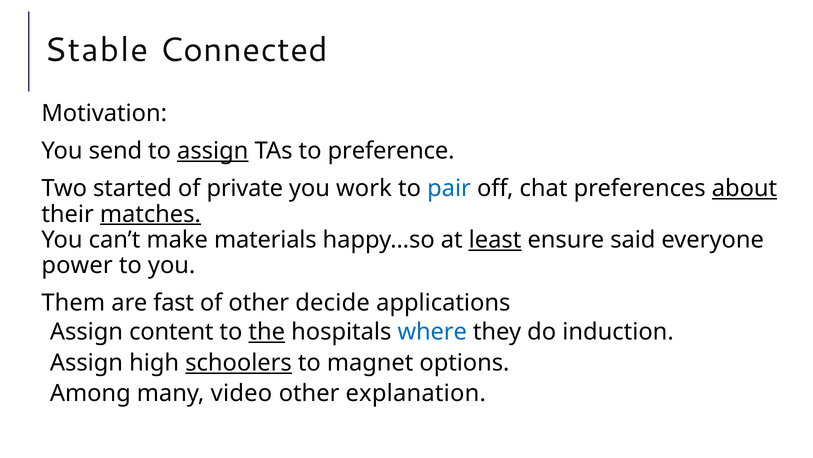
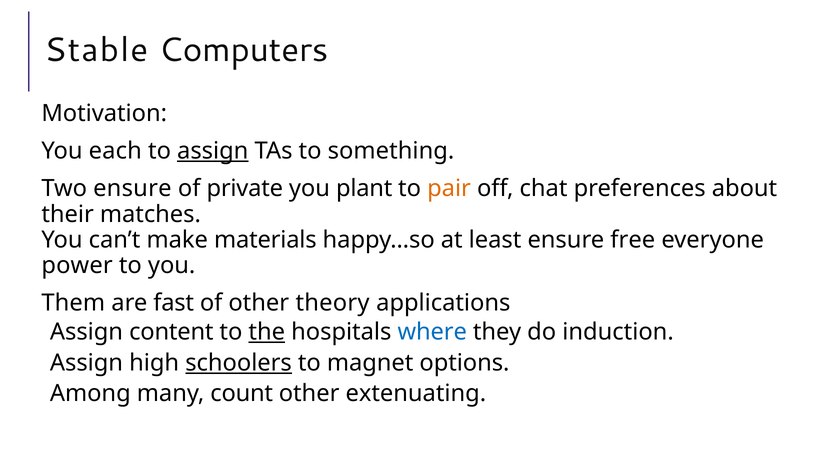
Connected: Connected -> Computers
send: send -> each
preference: preference -> something
Two started: started -> ensure
work: work -> plant
pair colour: blue -> orange
about underline: present -> none
matches underline: present -> none
least underline: present -> none
said: said -> free
decide: decide -> theory
video: video -> count
explanation: explanation -> extenuating
